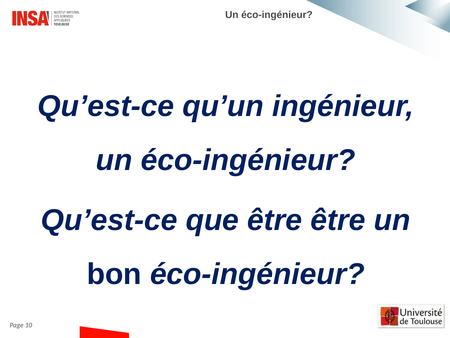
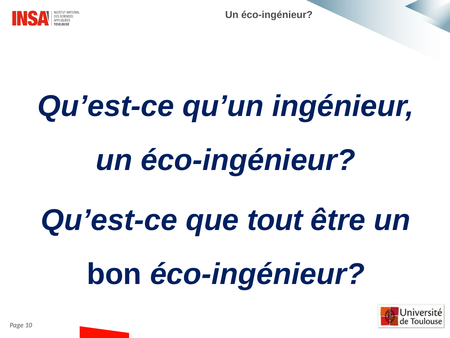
que être: être -> tout
